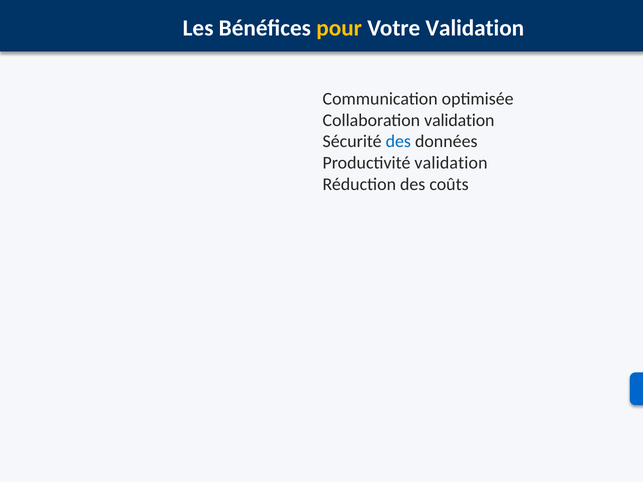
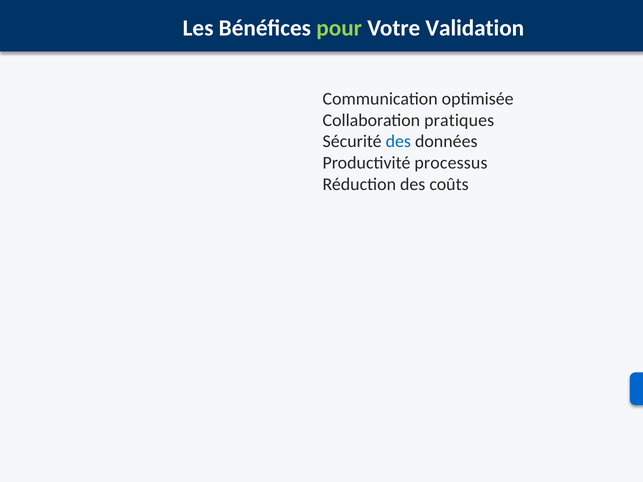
pour colour: yellow -> light green
validation at (459, 120): validation -> pratiques
validation at (451, 163): validation -> processus
